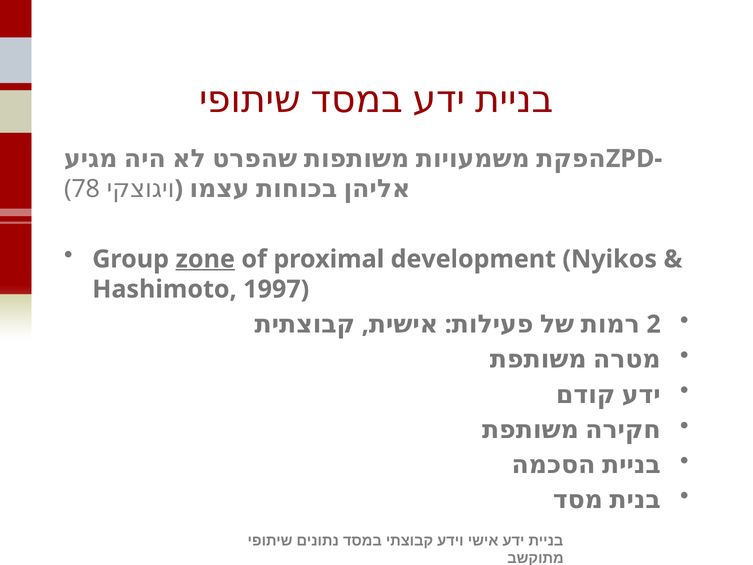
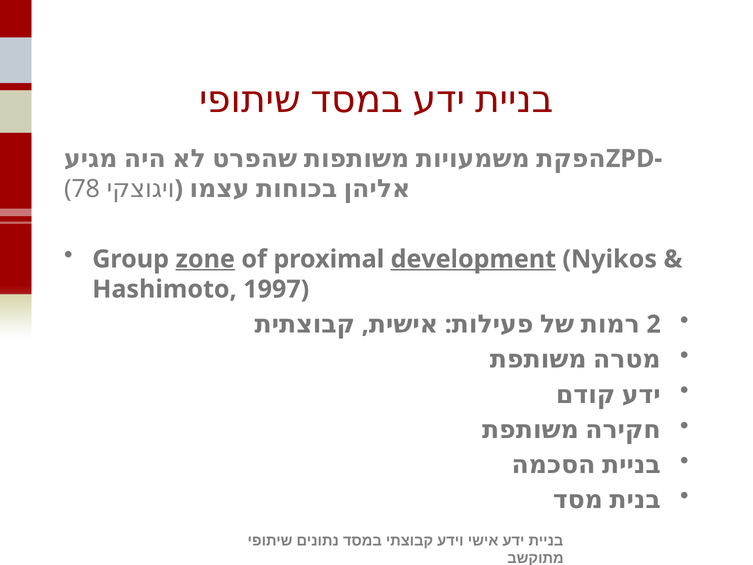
development underline: none -> present
